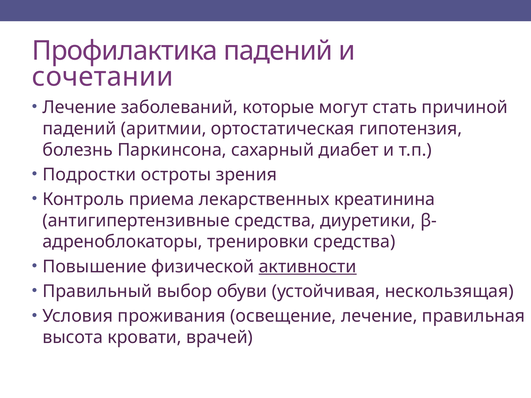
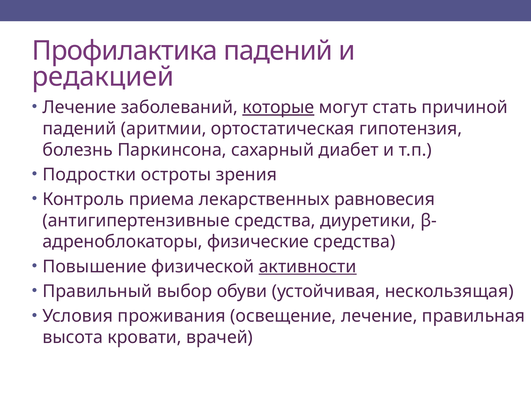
сочетании: сочетании -> редакцией
которые underline: none -> present
креатинина: креатинина -> равновесия
тренировки: тренировки -> физические
